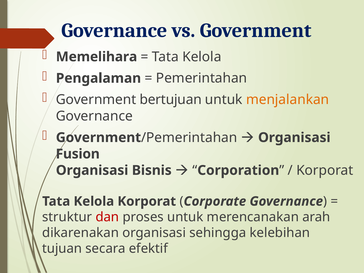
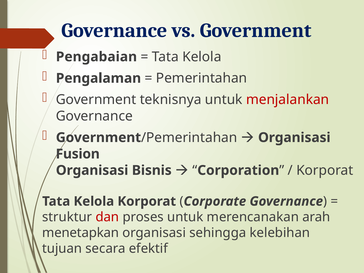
Memelihara: Memelihara -> Pengabaian
bertujuan: bertujuan -> teknisnya
menjalankan colour: orange -> red
dikarenakan: dikarenakan -> menetapkan
